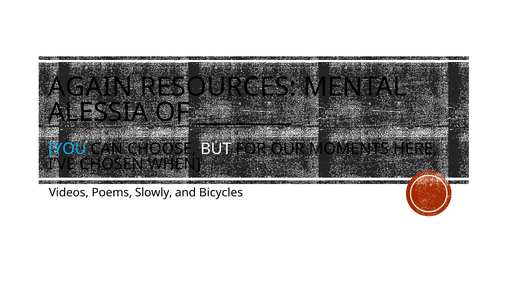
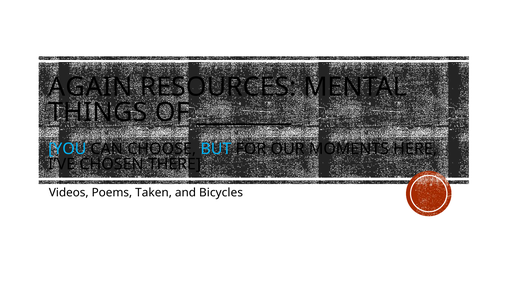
ALESSIA: ALESSIA -> THINGS
BUT colour: white -> light blue
WHEN: WHEN -> THERE
Slowly: Slowly -> Taken
